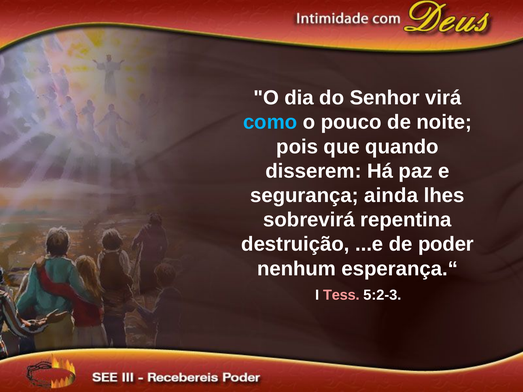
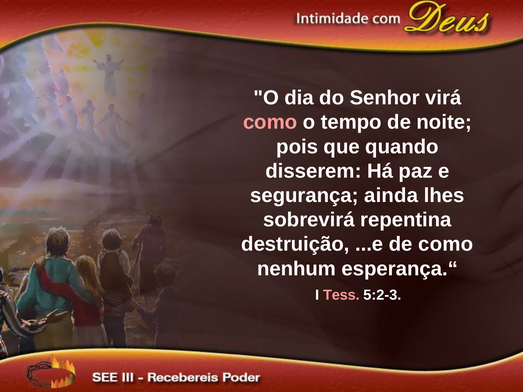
como at (270, 122) colour: light blue -> pink
pouco: pouco -> tempo
de poder: poder -> como
